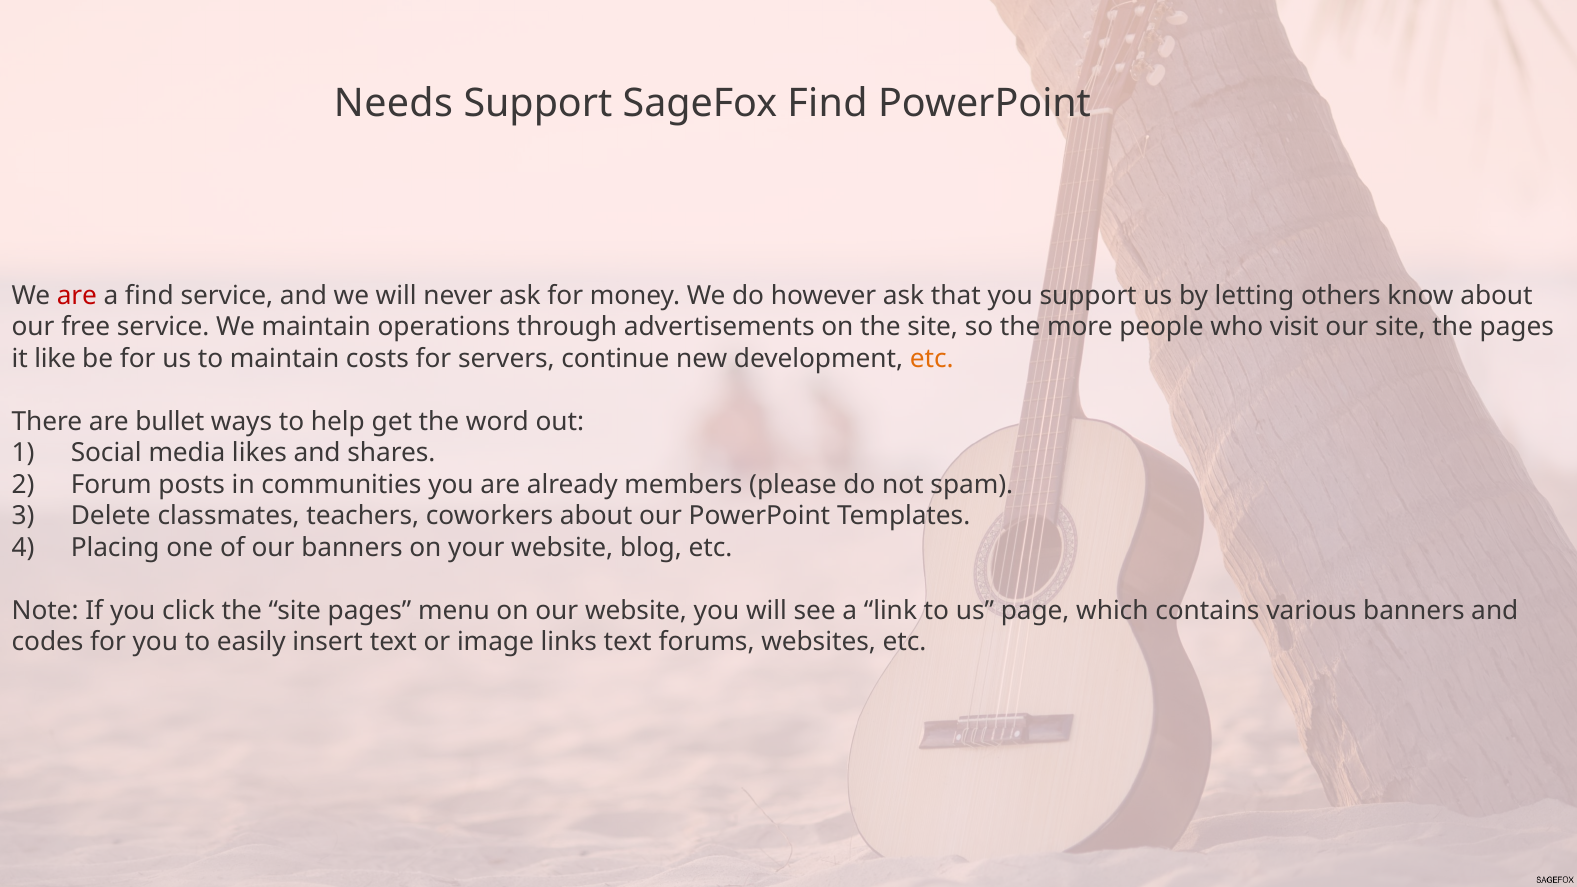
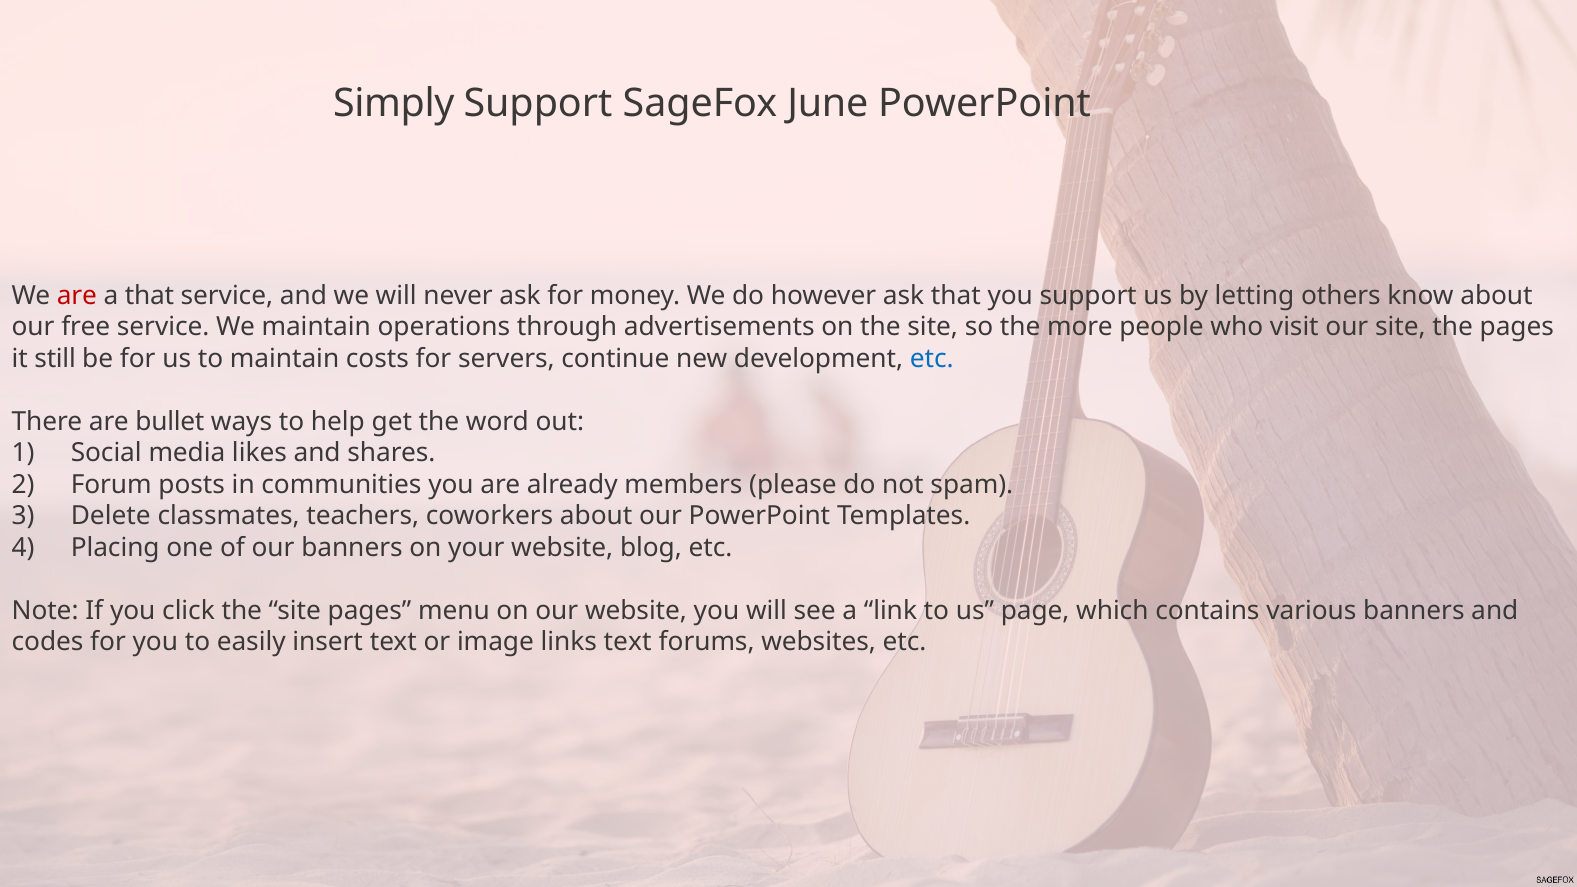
Needs: Needs -> Simply
SageFox Find: Find -> June
a find: find -> that
like: like -> still
etc at (932, 359) colour: orange -> blue
